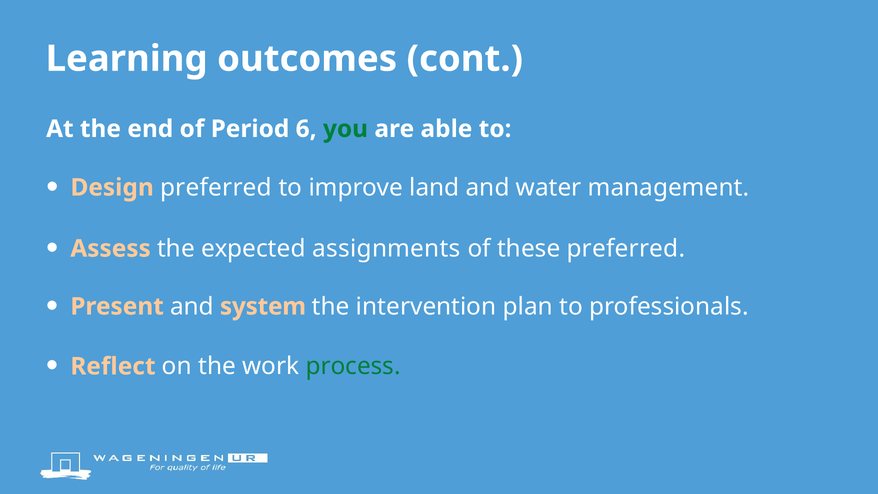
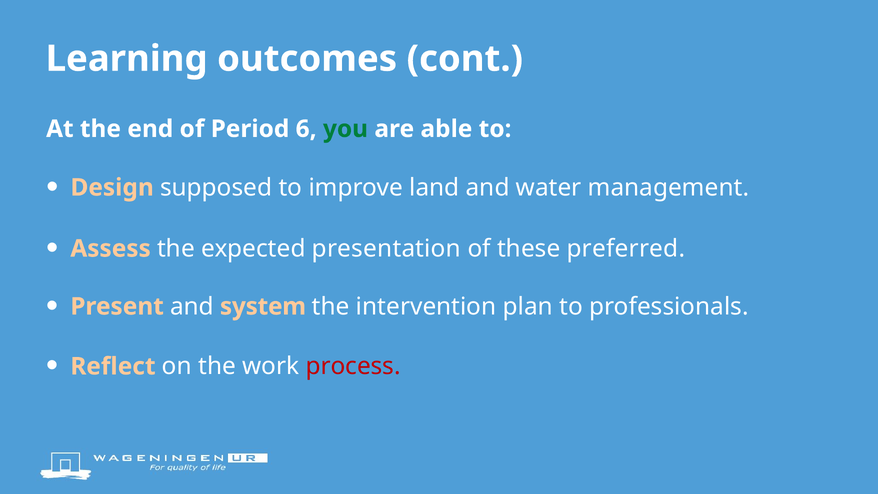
Design preferred: preferred -> supposed
assignments: assignments -> presentation
process colour: green -> red
